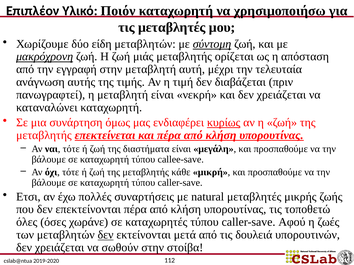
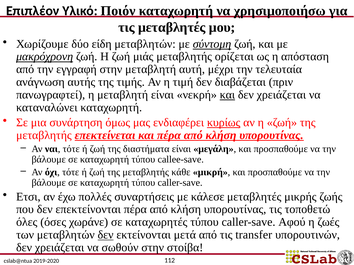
και at (227, 95) underline: none -> present
natural: natural -> κάλεσε
δουλειά: δουλειά -> transfer
